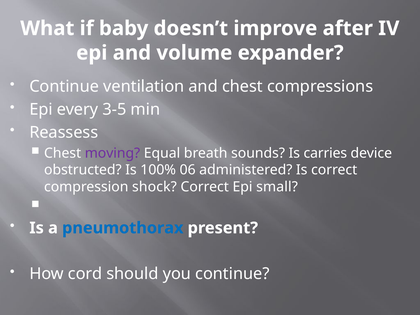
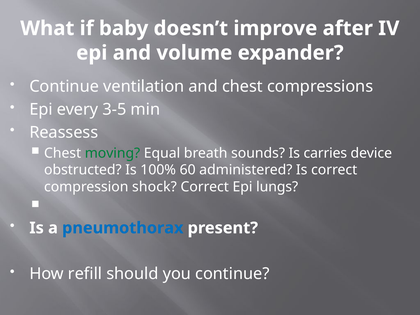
moving colour: purple -> green
06: 06 -> 60
small: small -> lungs
cord: cord -> refill
